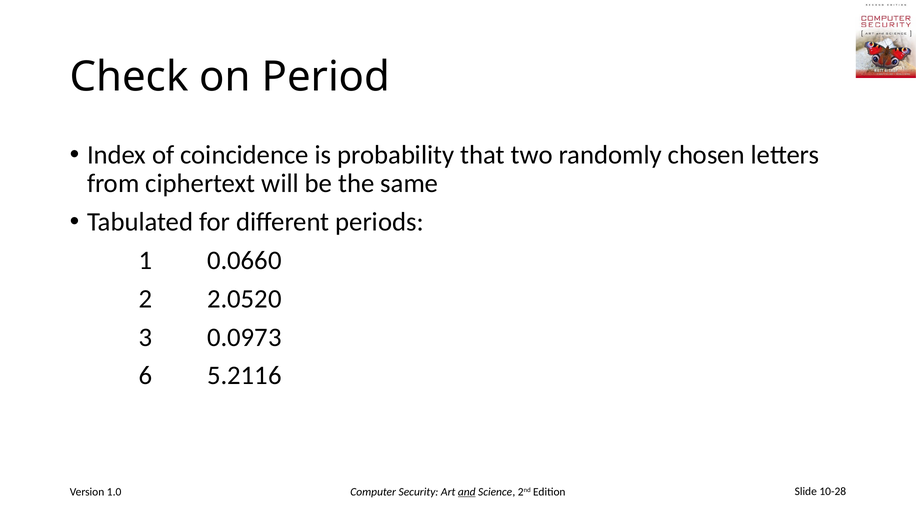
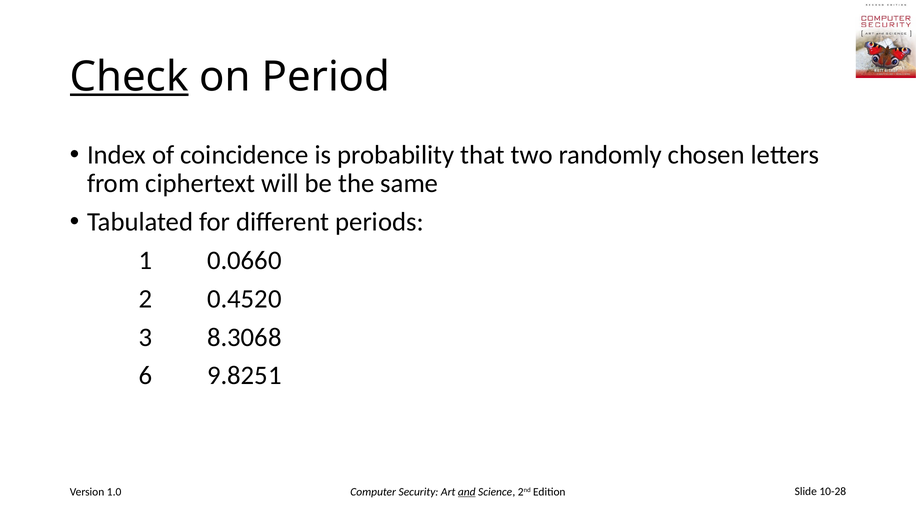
Check underline: none -> present
2.0520: 2.0520 -> 0.4520
0.0973: 0.0973 -> 8.3068
5.2116: 5.2116 -> 9.8251
